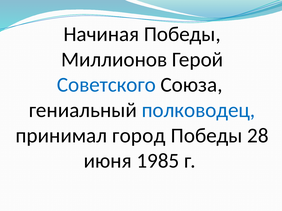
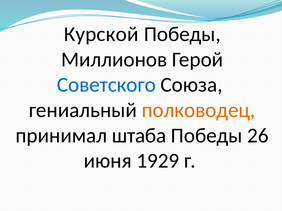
Начиная: Начиная -> Курской
полководец colour: blue -> orange
город: город -> штаба
28: 28 -> 26
1985: 1985 -> 1929
